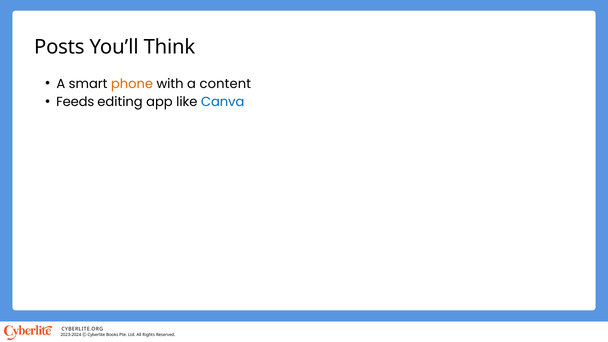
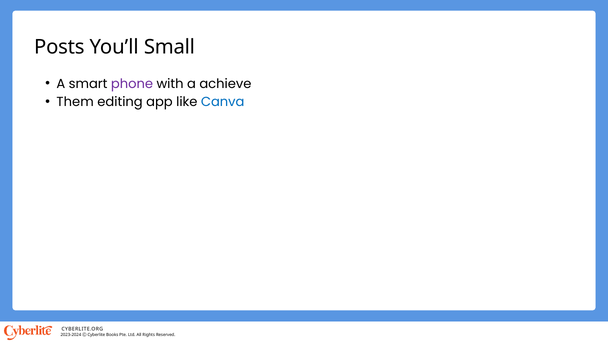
Think: Think -> Small
phone colour: orange -> purple
content: content -> achieve
Feeds: Feeds -> Them
